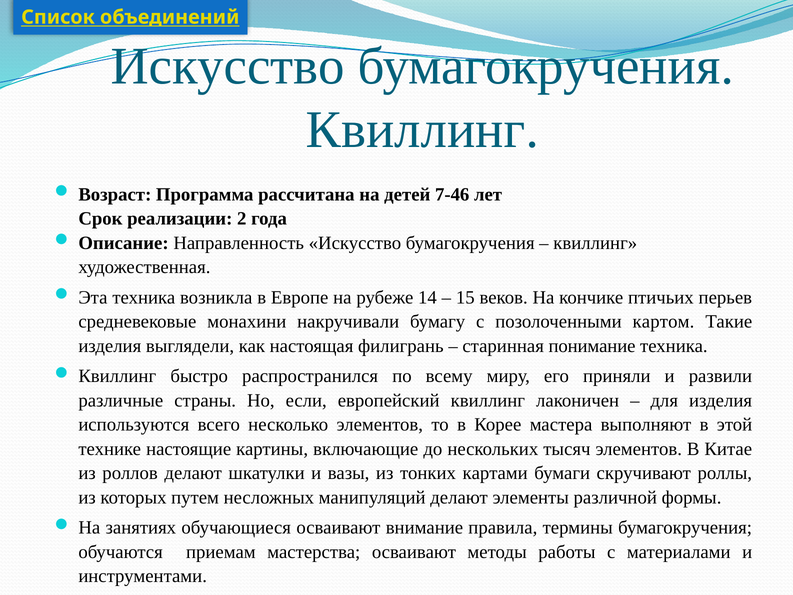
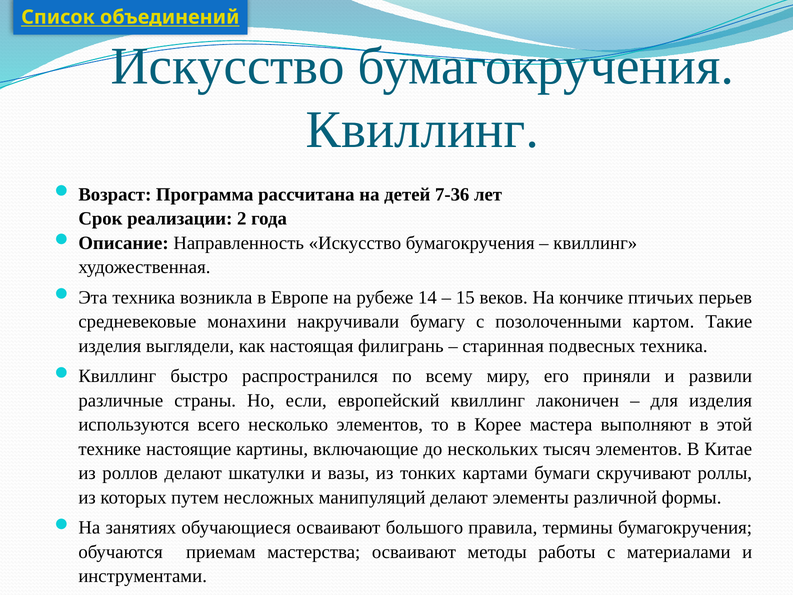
7-46: 7-46 -> 7-36
понимание: понимание -> подвесных
внимание: внимание -> большого
